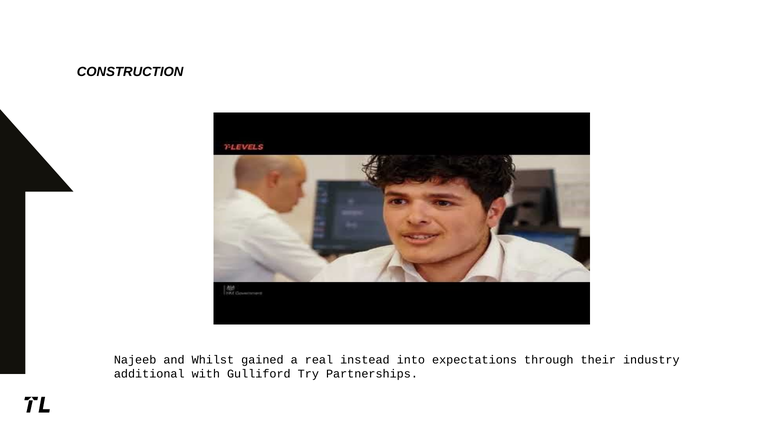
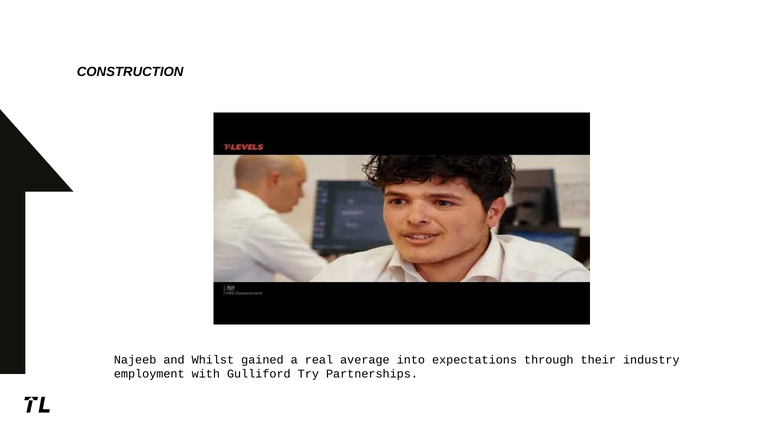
instead: instead -> average
additional: additional -> employment
